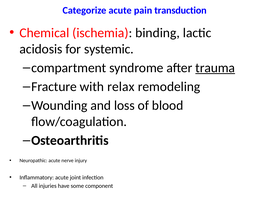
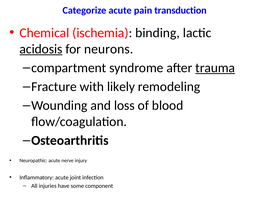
acidosis underline: none -> present
systemic: systemic -> neurons
relax: relax -> likely
